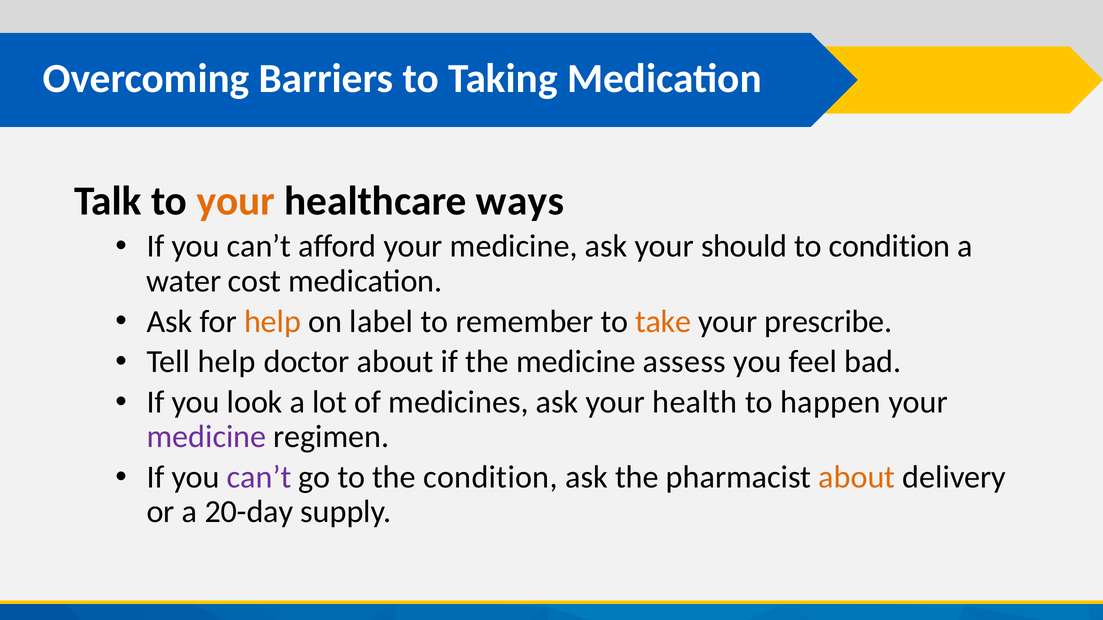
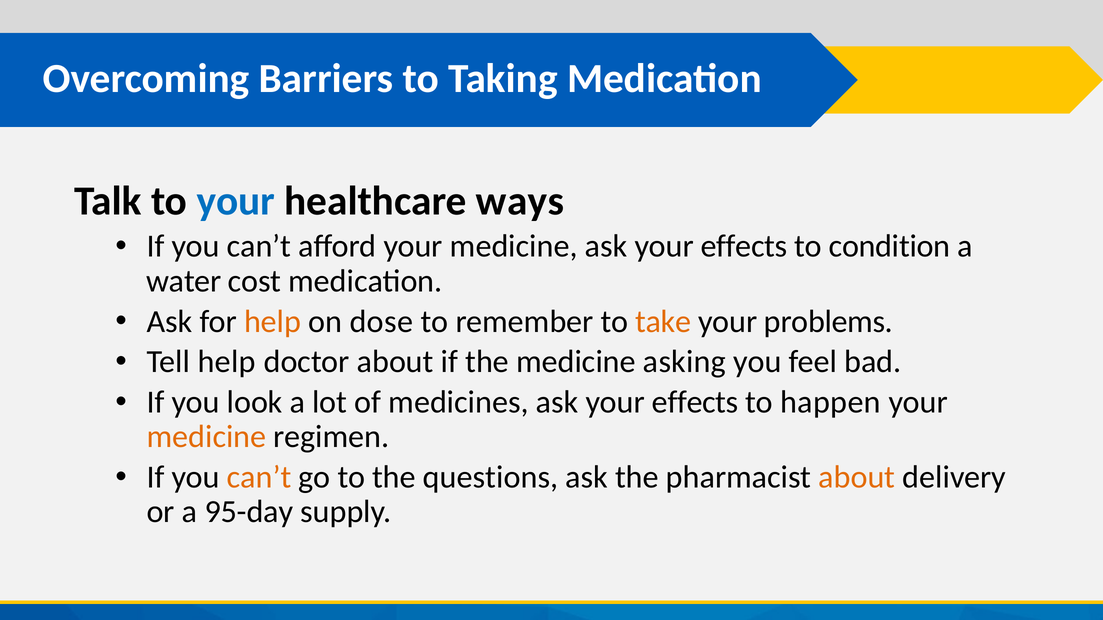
your at (236, 201) colour: orange -> blue
medicine ask your should: should -> effects
label: label -> dose
prescribe: prescribe -> problems
assess: assess -> asking
medicines ask your health: health -> effects
medicine at (206, 437) colour: purple -> orange
can’t at (259, 478) colour: purple -> orange
the condition: condition -> questions
20-day: 20-day -> 95-day
